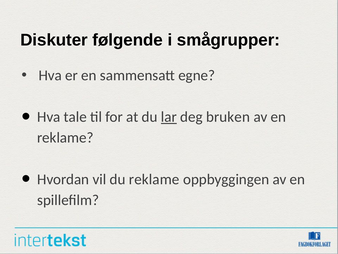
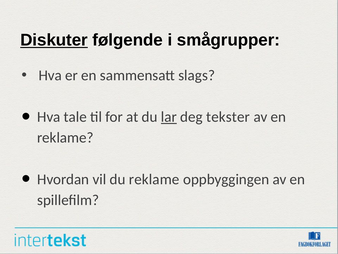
Diskuter underline: none -> present
egne: egne -> slags
bruken: bruken -> tekster
